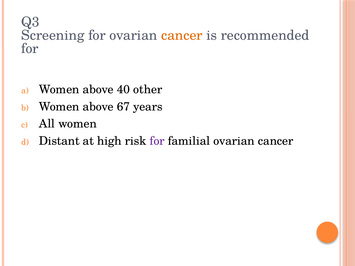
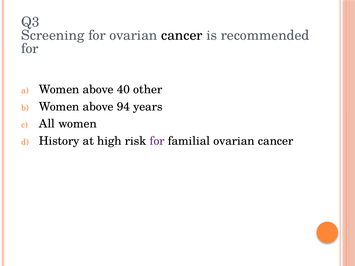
cancer at (182, 35) colour: orange -> black
67: 67 -> 94
Distant: Distant -> History
